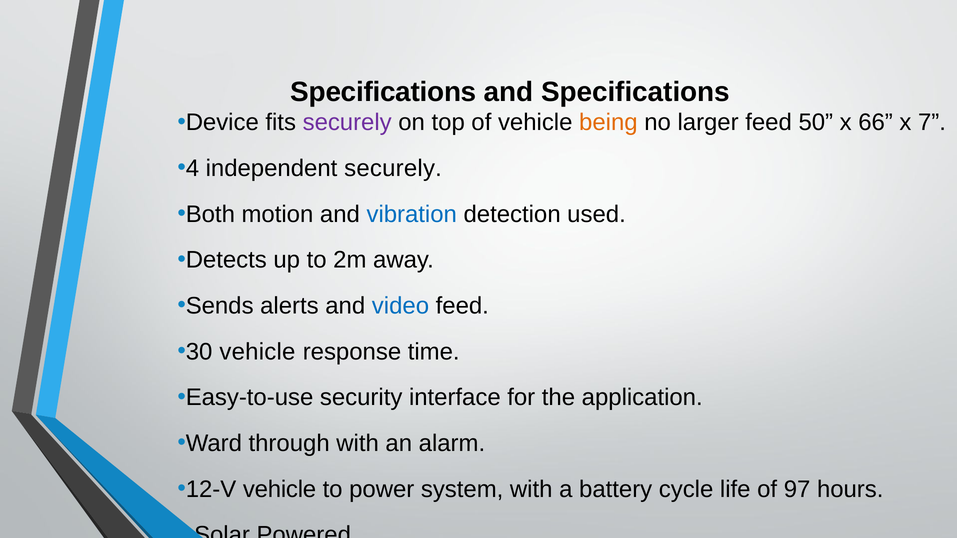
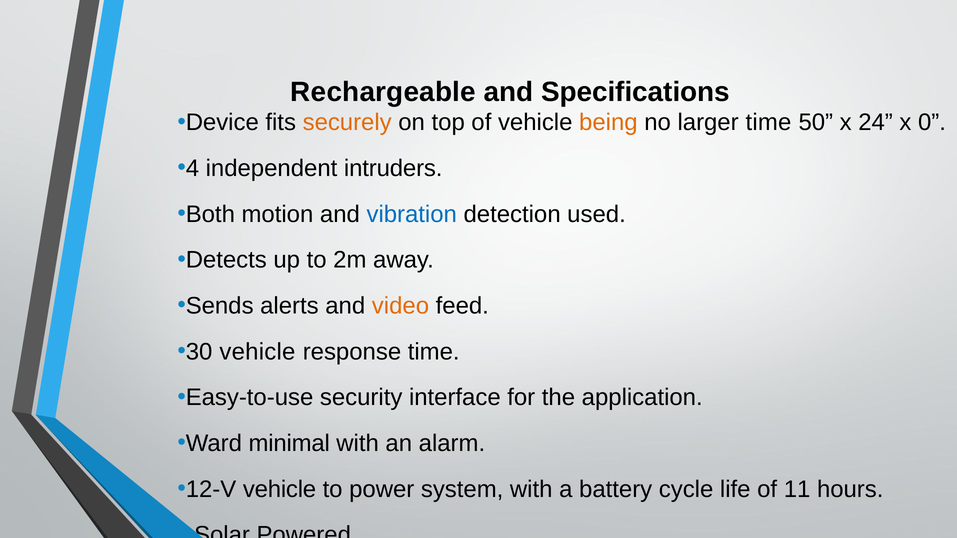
Specifications at (383, 92): Specifications -> Rechargeable
securely at (347, 123) colour: purple -> orange
larger feed: feed -> time
66: 66 -> 24
7: 7 -> 0
independent securely: securely -> intruders
video colour: blue -> orange
through: through -> minimal
97: 97 -> 11
